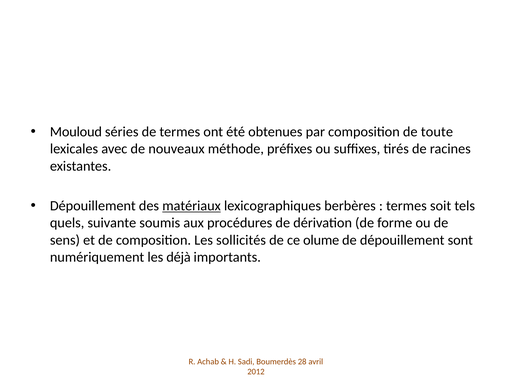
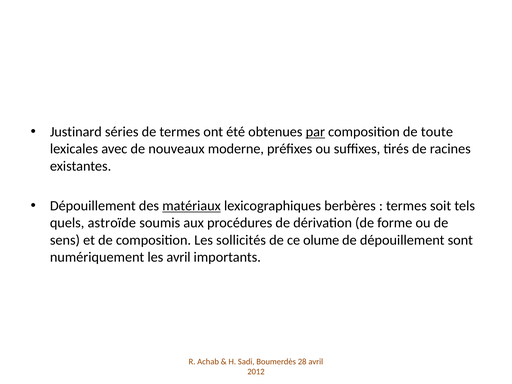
Mouloud: Mouloud -> Justinard
par underline: none -> present
méthode: méthode -> moderne
suivante: suivante -> astroïde
les déjà: déjà -> avril
